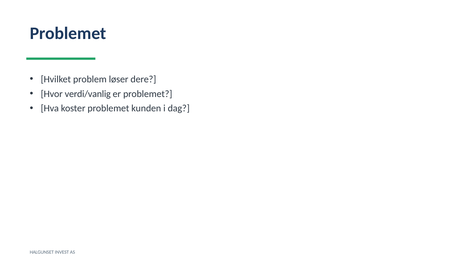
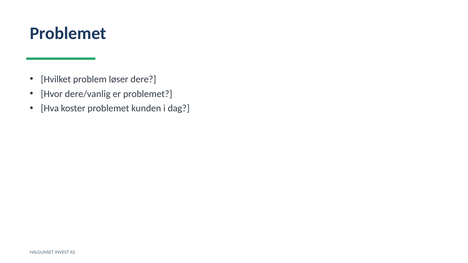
verdi/vanlig: verdi/vanlig -> dere/vanlig
